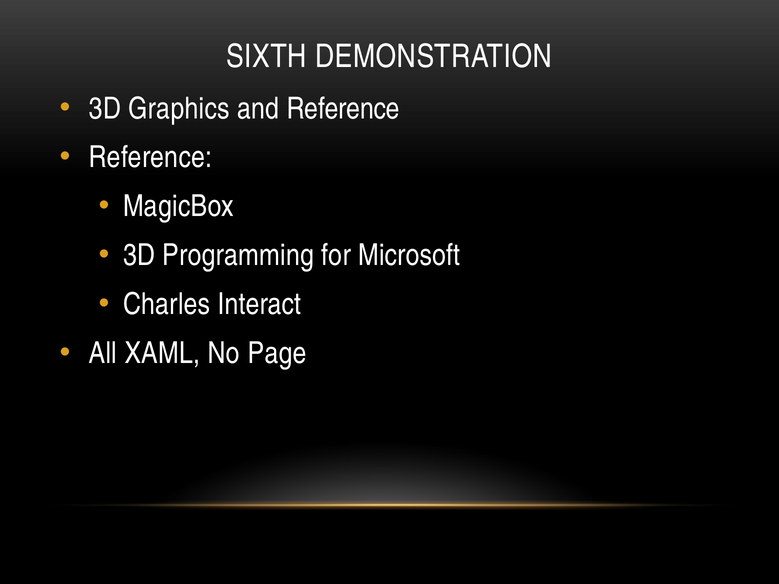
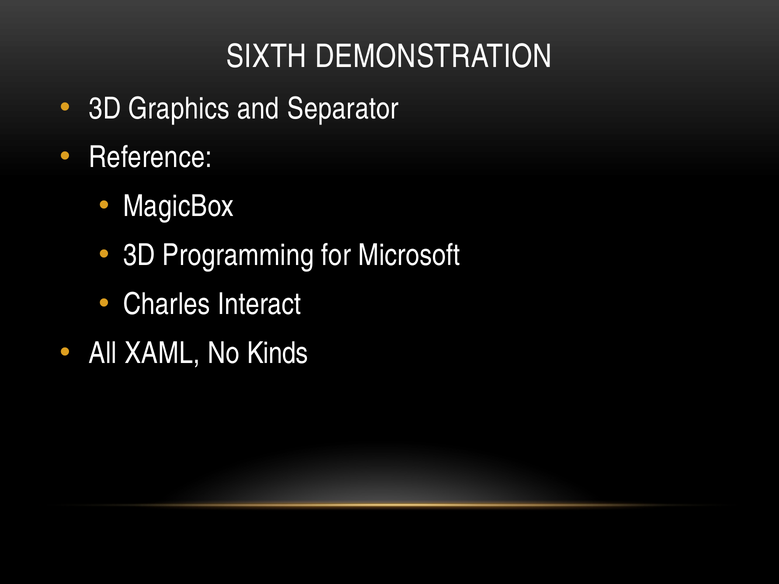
and Reference: Reference -> Separator
Page: Page -> Kinds
